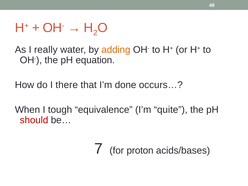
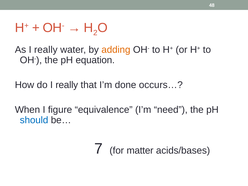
do I there: there -> really
tough: tough -> figure
quite: quite -> need
should colour: red -> blue
proton: proton -> matter
